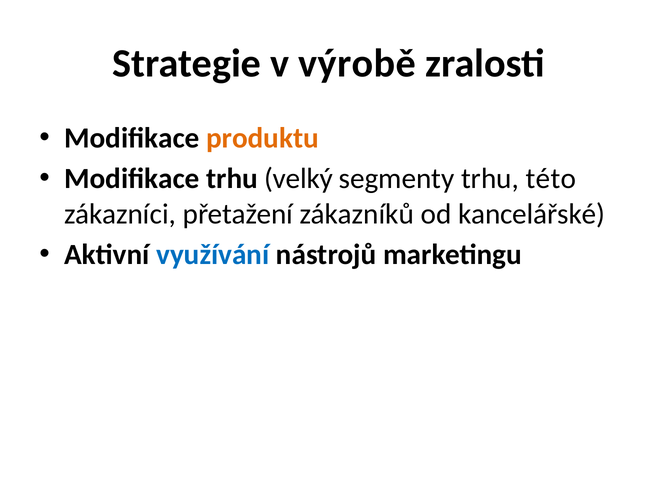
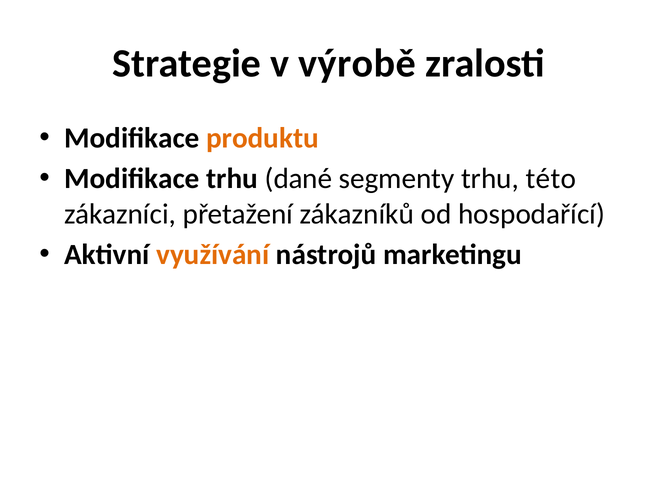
velký: velký -> dané
kancelářské: kancelářské -> hospodařící
využívání colour: blue -> orange
